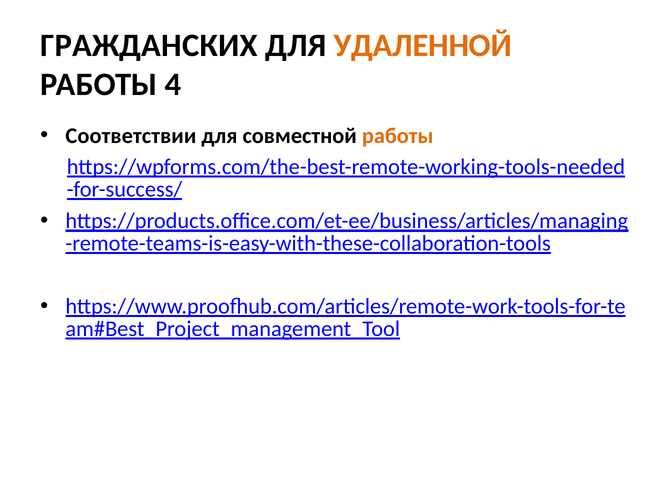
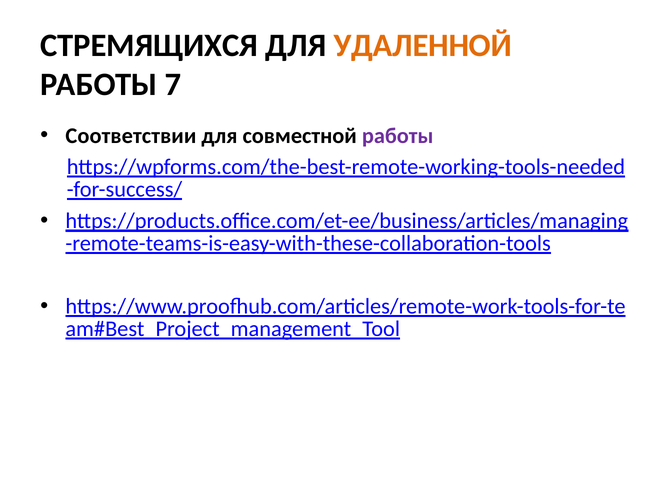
ГРАЖДАНСКИХ: ГРАЖДАНСКИХ -> СТРЕМЯЩИХСЯ
4: 4 -> 7
работы at (398, 136) colour: orange -> purple
